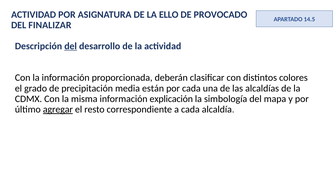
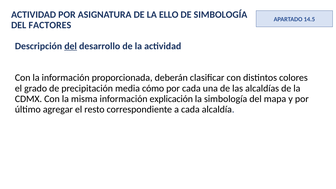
DE PROVOCADO: PROVOCADO -> SIMBOLOGÍA
FINALIZAR: FINALIZAR -> FACTORES
están: están -> cómo
agregar underline: present -> none
